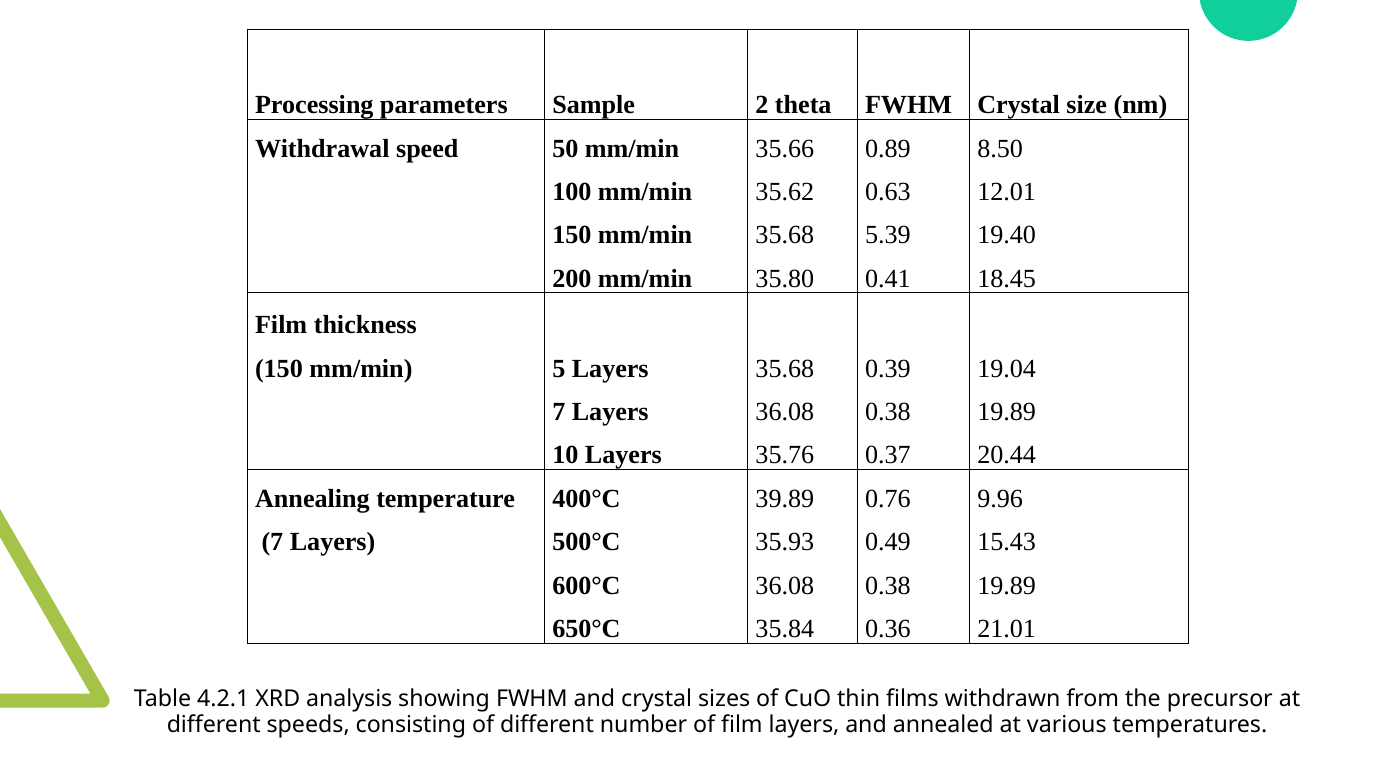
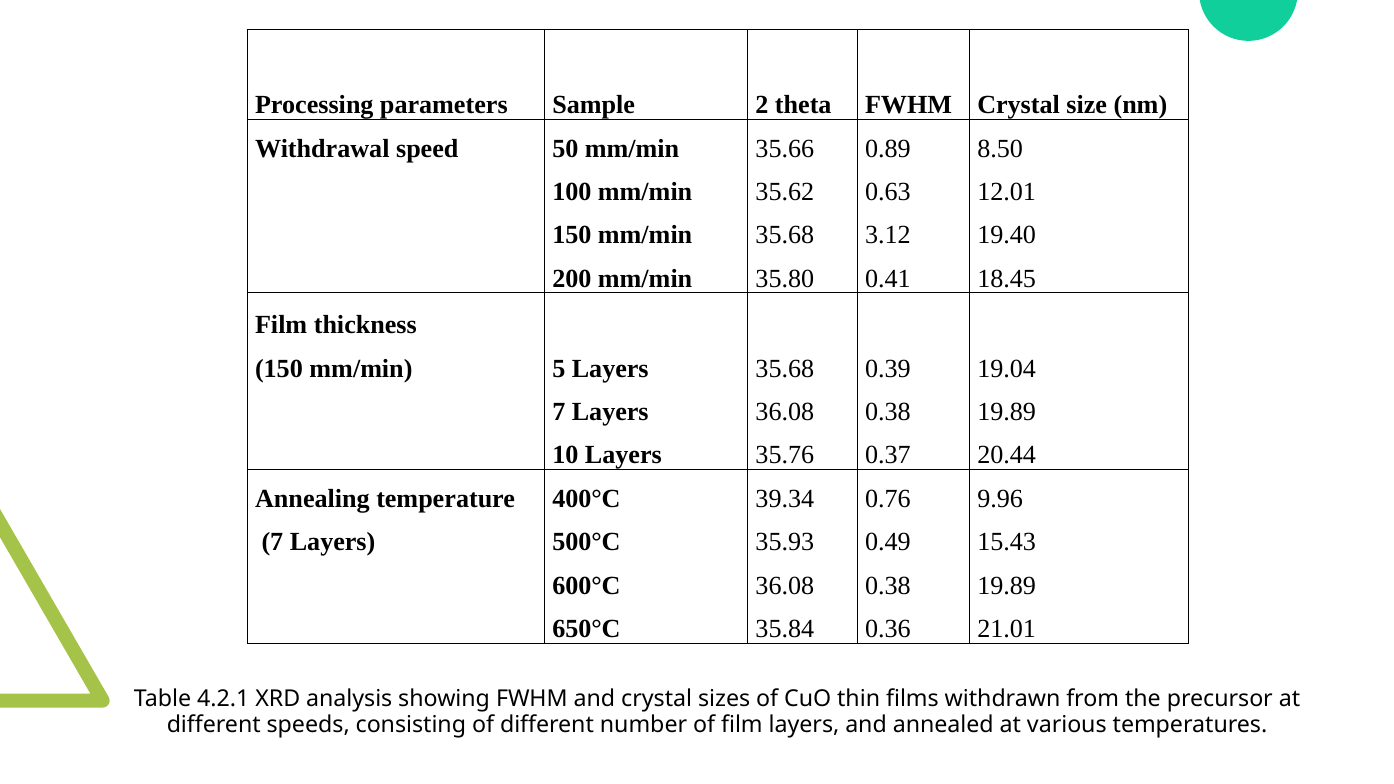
5.39: 5.39 -> 3.12
39.89: 39.89 -> 39.34
